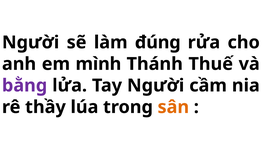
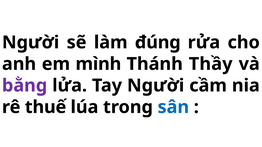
Thuế: Thuế -> Thầy
thầy: thầy -> thuế
sân colour: orange -> blue
